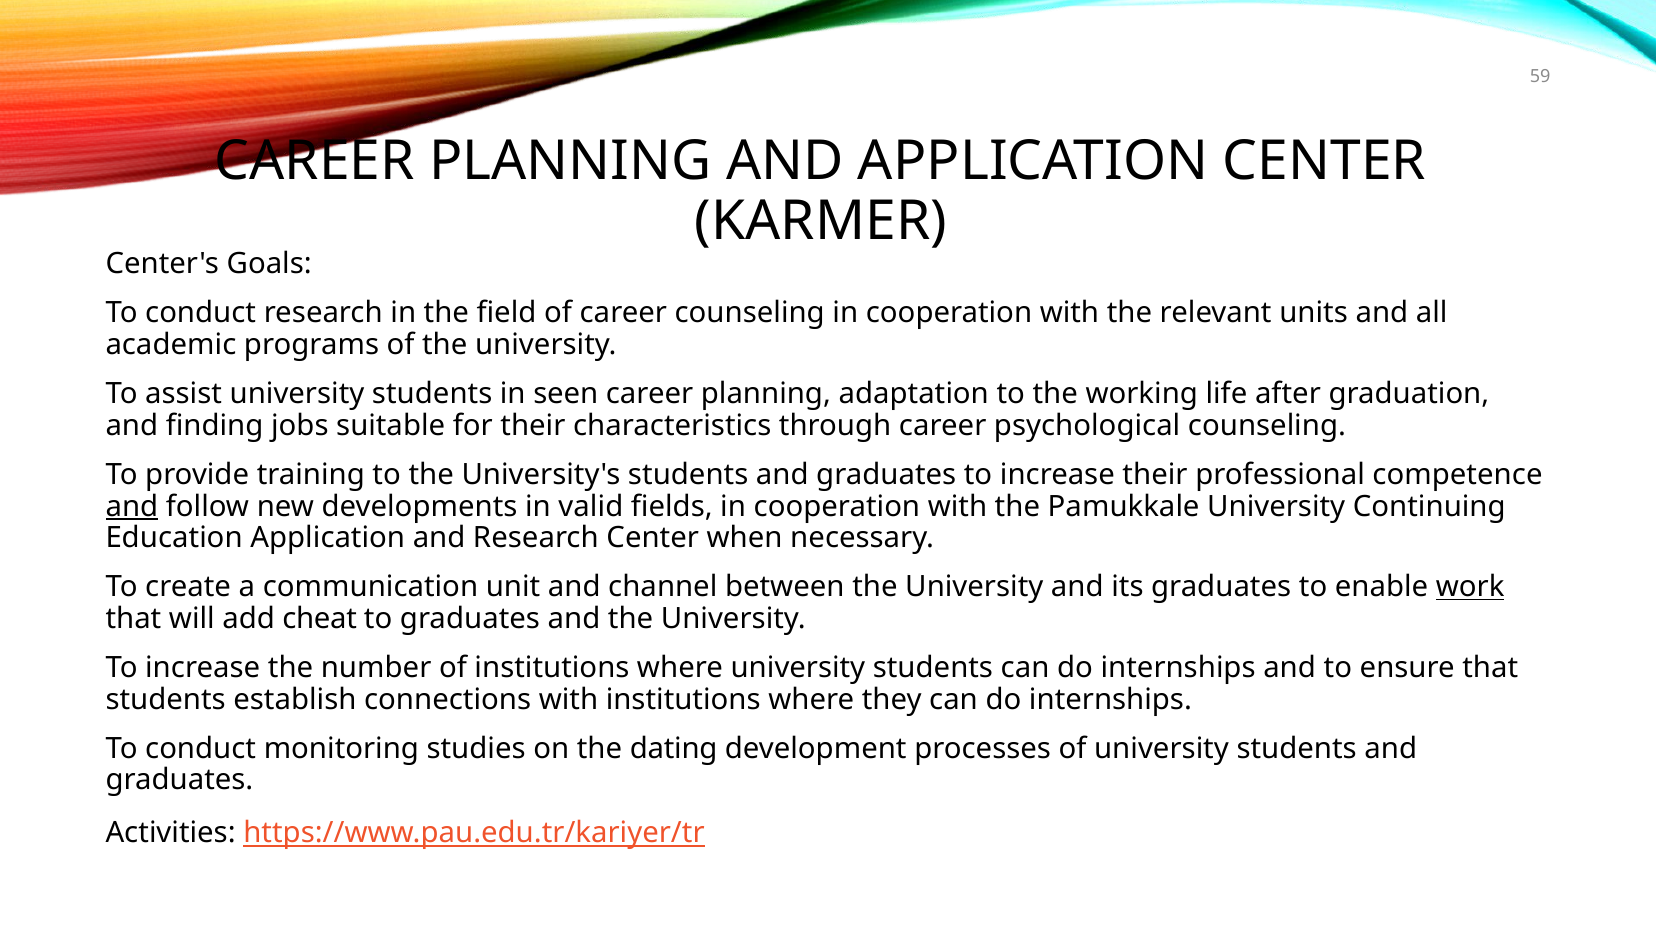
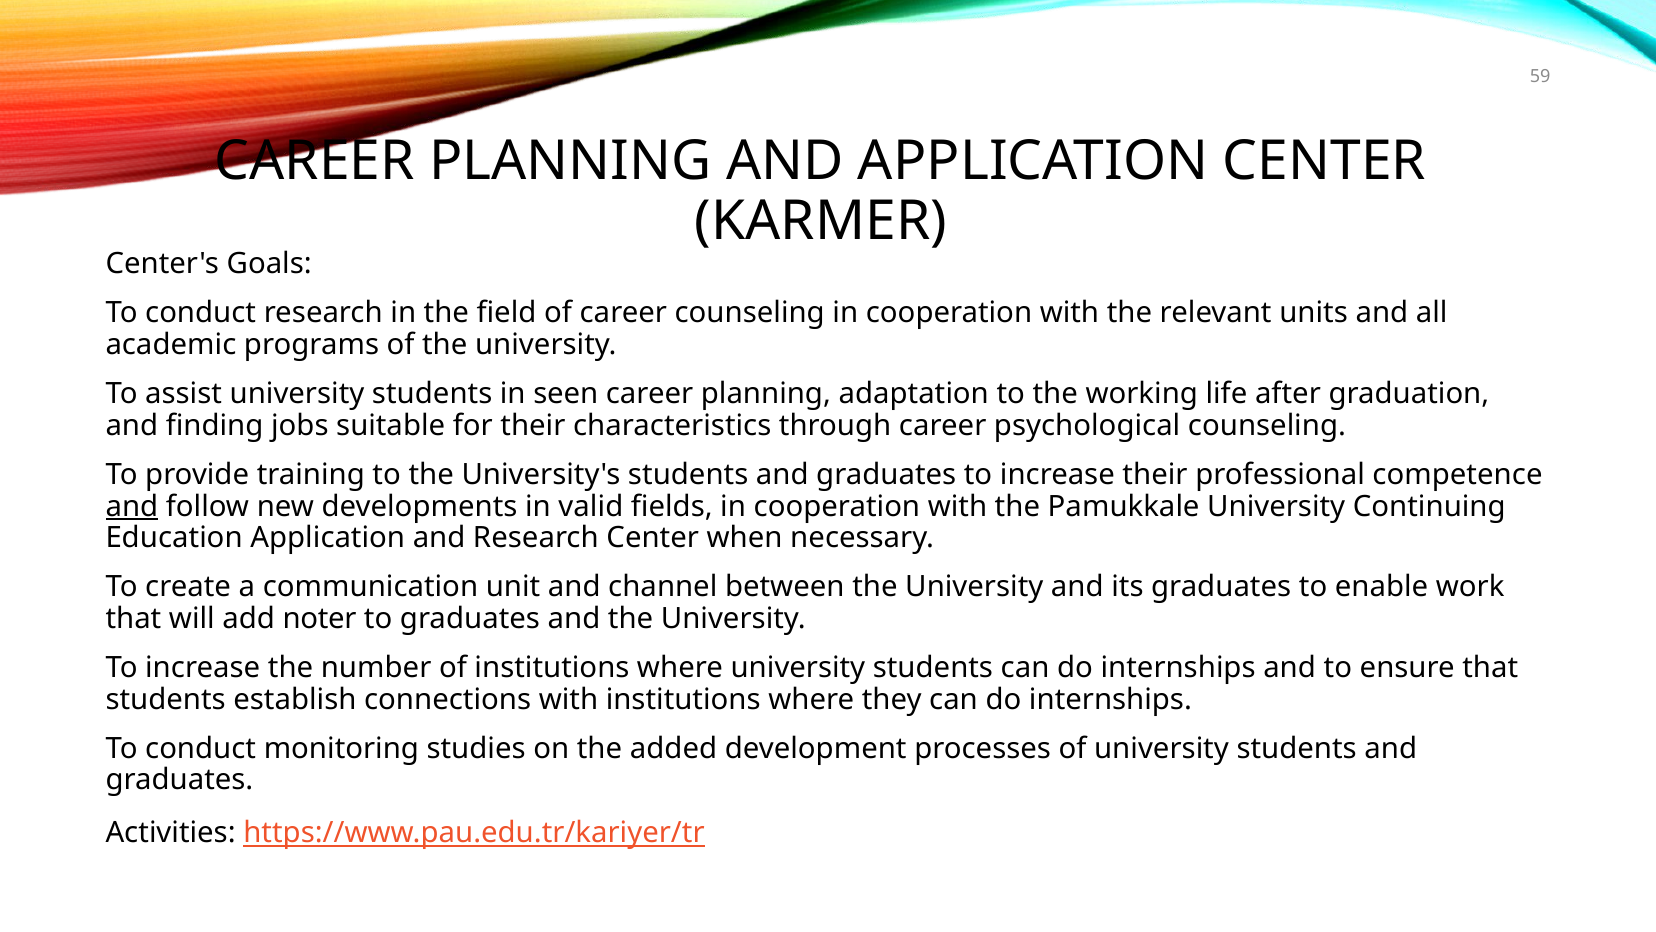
work underline: present -> none
cheat: cheat -> noter
dating: dating -> added
